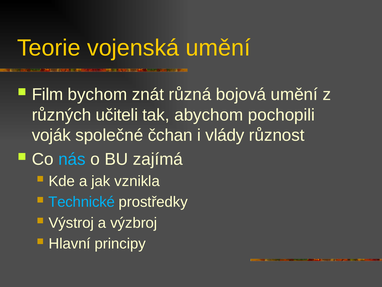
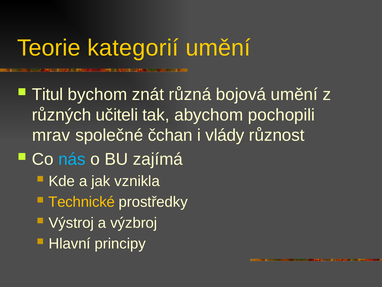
vojenská: vojenská -> kategorií
Film: Film -> Titul
voják: voják -> mrav
Technické colour: light blue -> yellow
